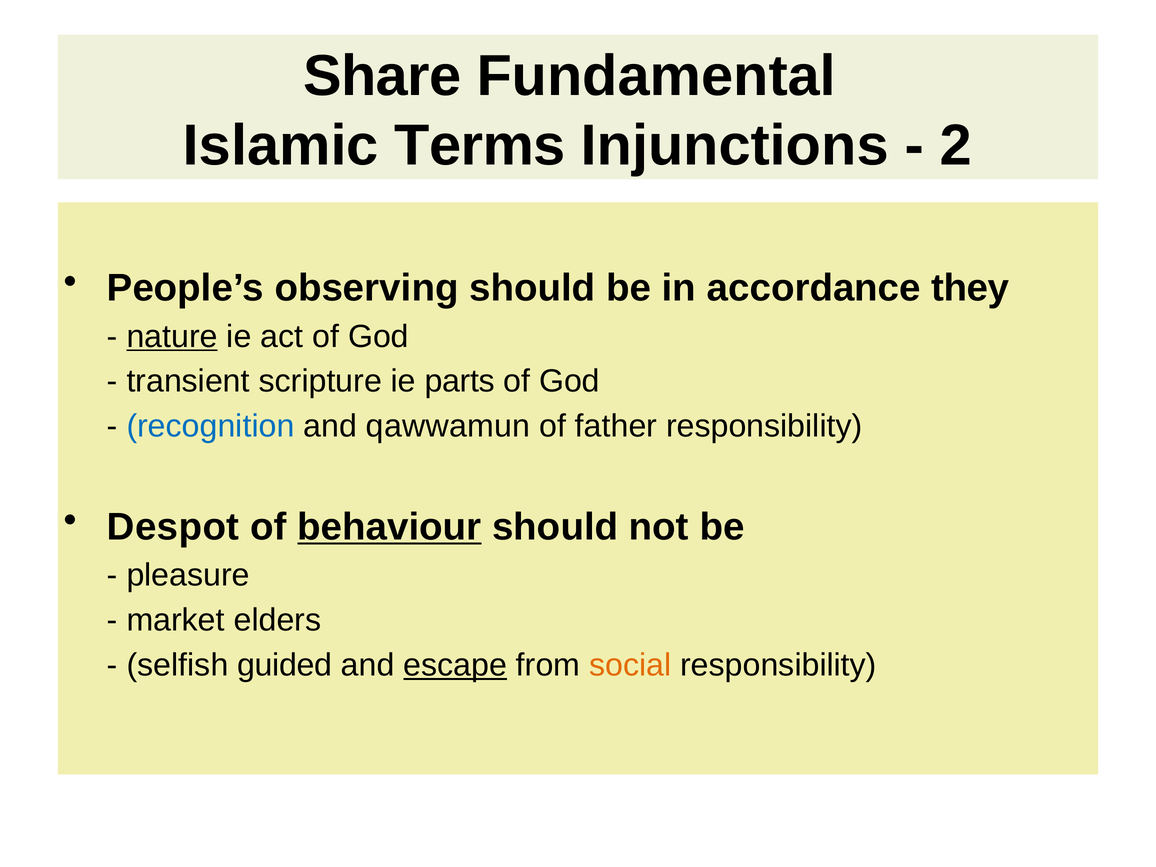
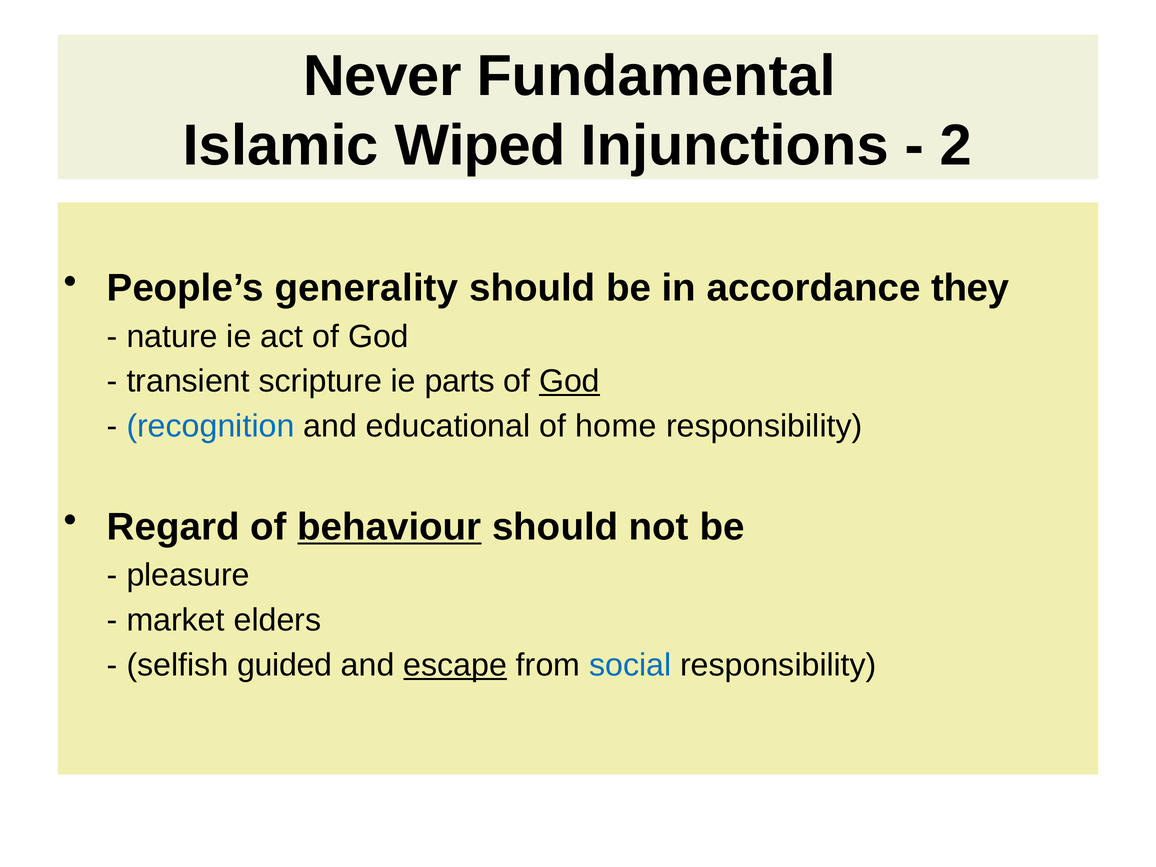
Share: Share -> Never
Terms: Terms -> Wiped
observing: observing -> generality
nature underline: present -> none
God at (569, 381) underline: none -> present
qawwamun: qawwamun -> educational
father: father -> home
Despot: Despot -> Regard
social colour: orange -> blue
